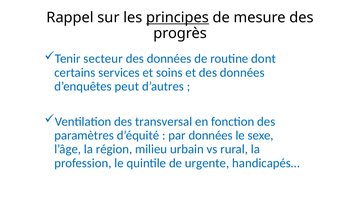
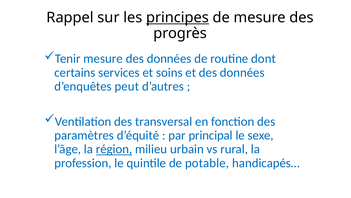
Tenir secteur: secteur -> mesure
par données: données -> principal
région underline: none -> present
urgente: urgente -> potable
